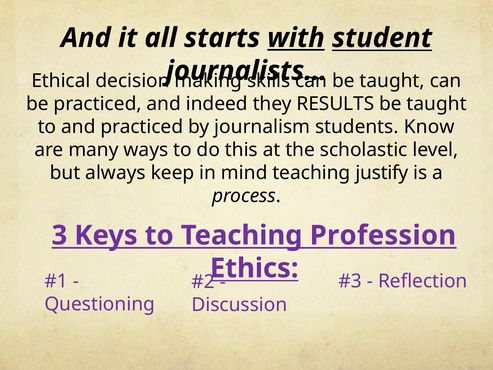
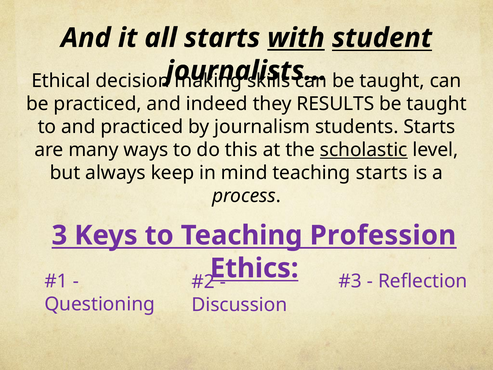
students Know: Know -> Starts
scholastic underline: none -> present
teaching justify: justify -> starts
